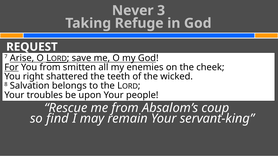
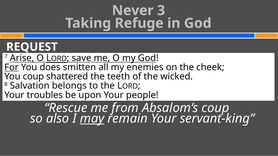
You from: from -> does
You right: right -> coup
find: find -> also
may underline: none -> present
